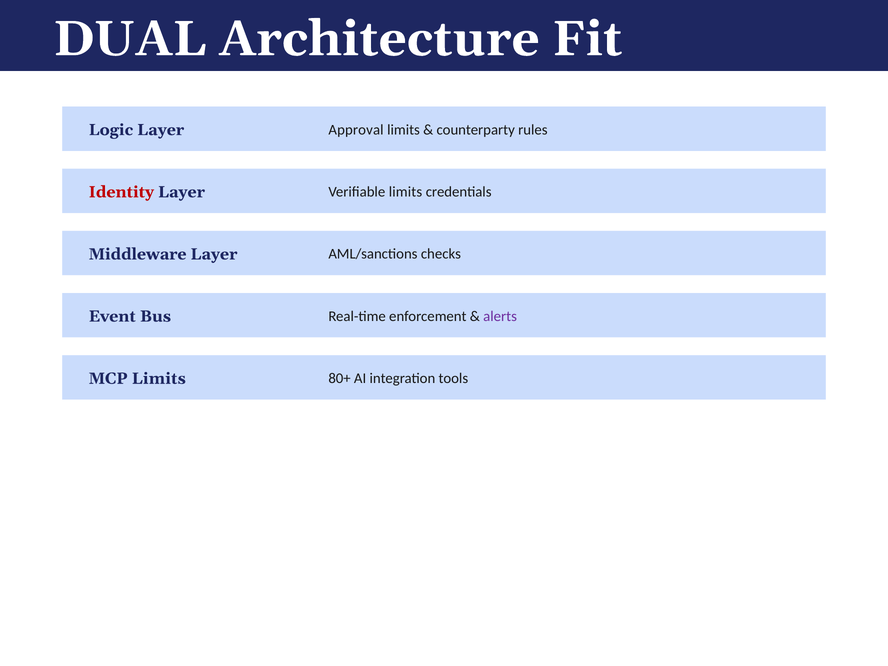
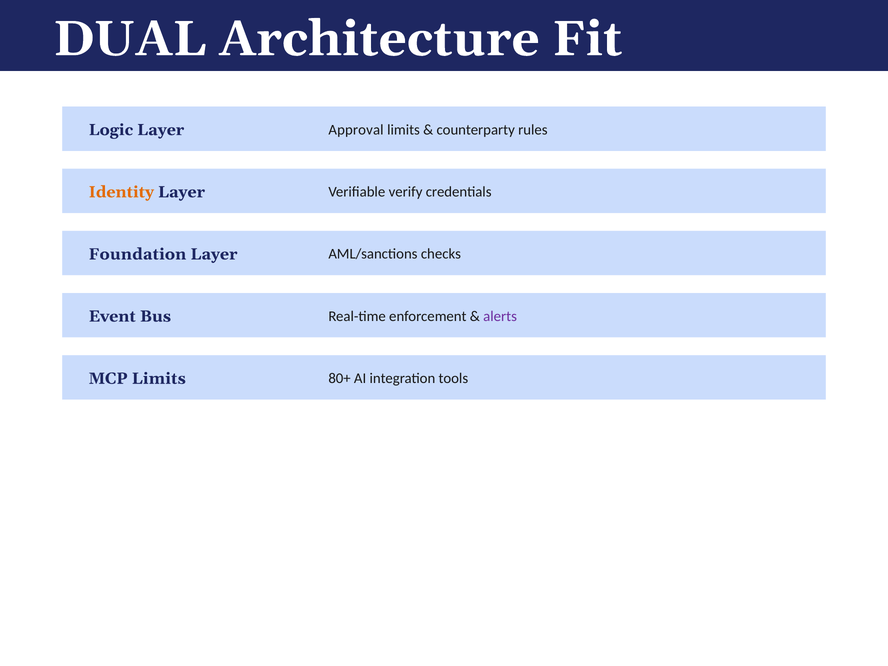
Identity colour: red -> orange
Verifiable limits: limits -> verify
Middleware: Middleware -> Foundation
